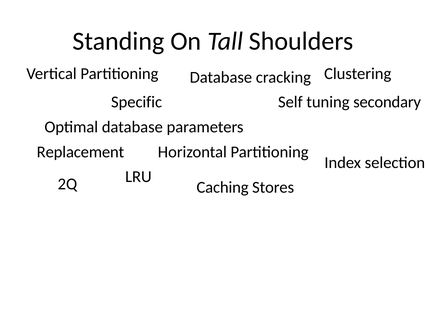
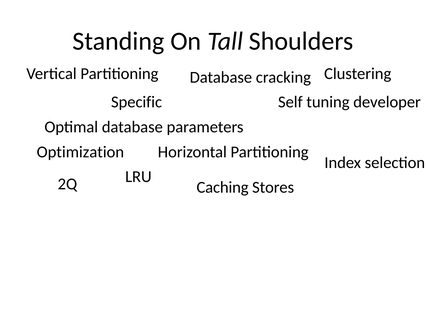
secondary: secondary -> developer
Replacement: Replacement -> Optimization
